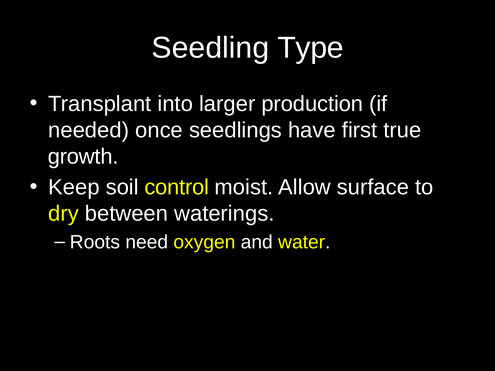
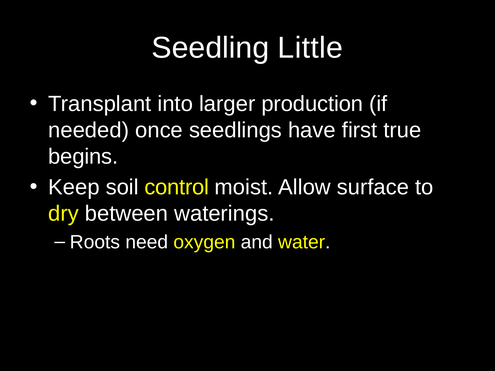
Type: Type -> Little
growth: growth -> begins
